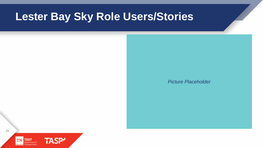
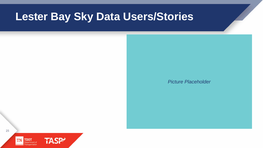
Role: Role -> Data
